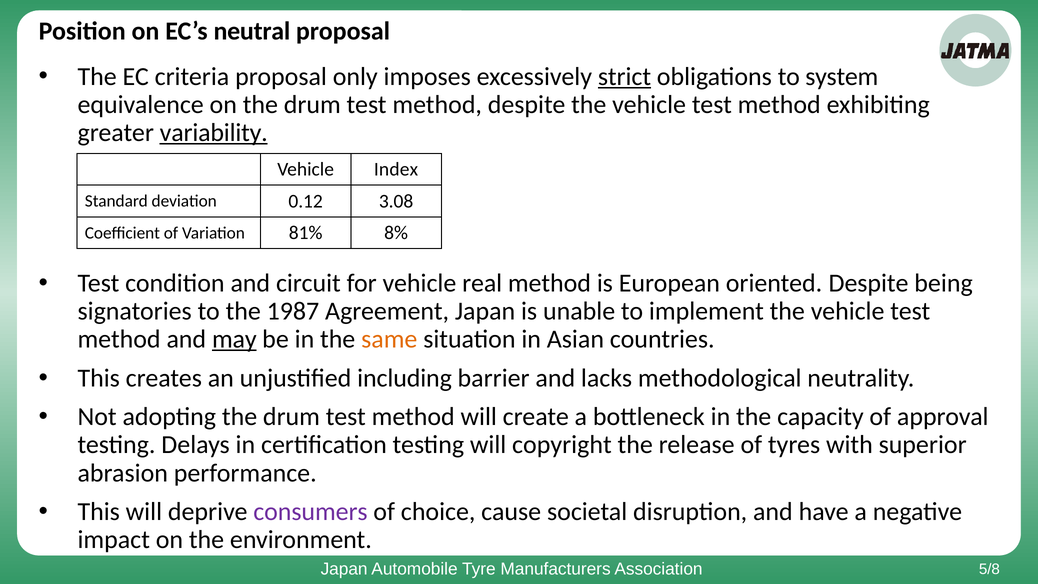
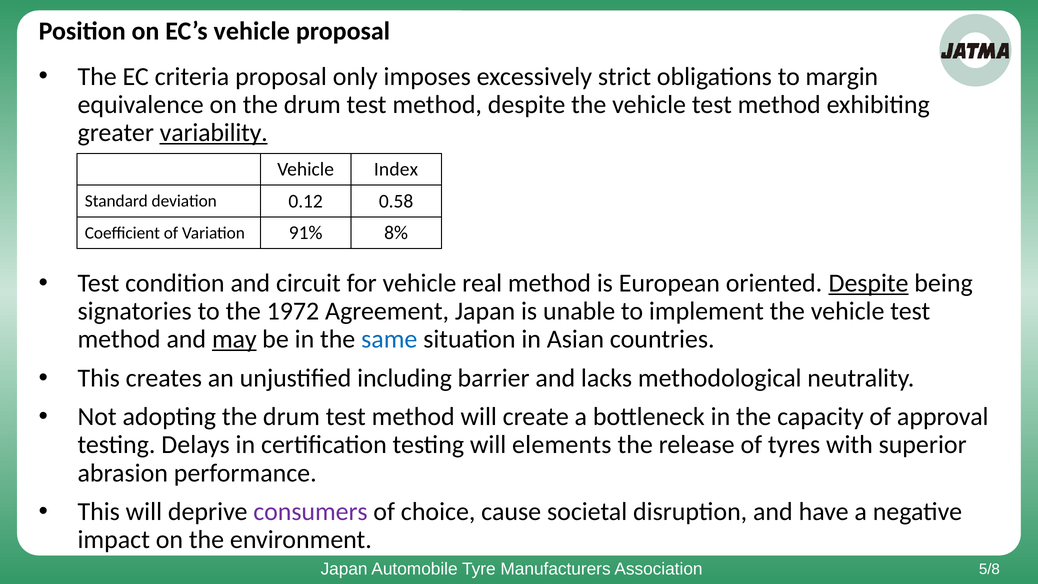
EC’s neutral: neutral -> vehicle
strict underline: present -> none
system: system -> margin
3.08: 3.08 -> 0.58
81%: 81% -> 91%
Despite at (869, 283) underline: none -> present
1987: 1987 -> 1972
same colour: orange -> blue
copyright: copyright -> elements
